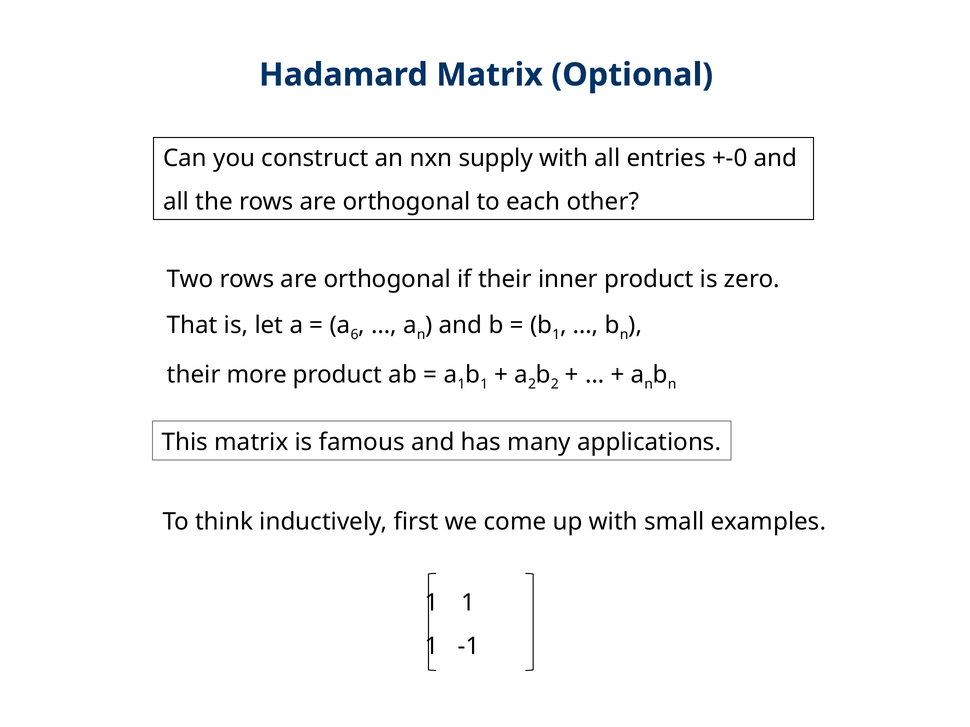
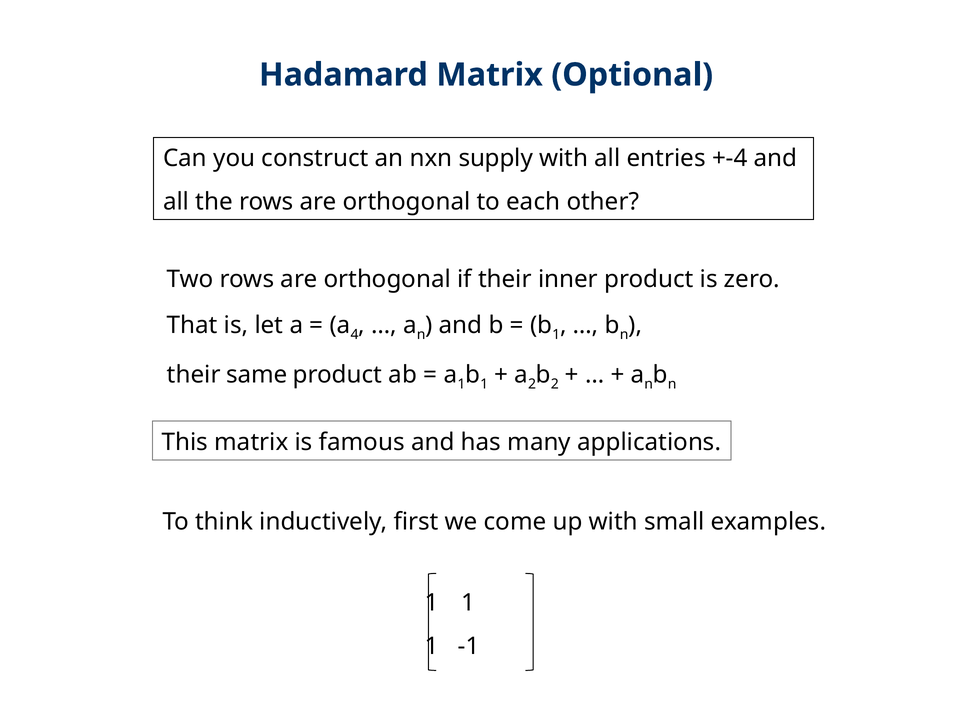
+-0: +-0 -> +-4
6: 6 -> 4
more: more -> same
